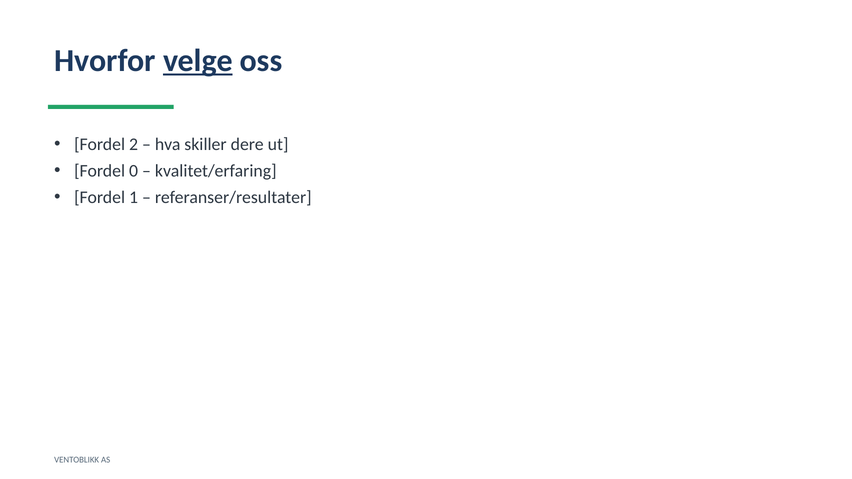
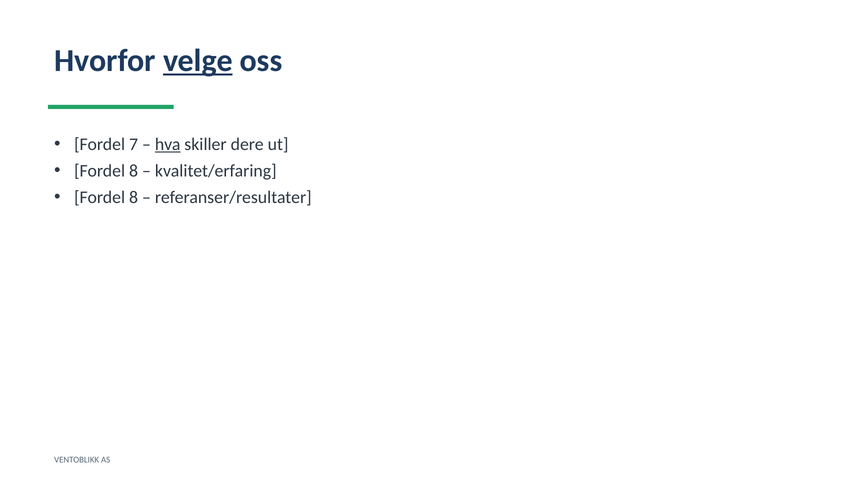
2: 2 -> 7
hva underline: none -> present
0 at (134, 171): 0 -> 8
1 at (134, 198): 1 -> 8
